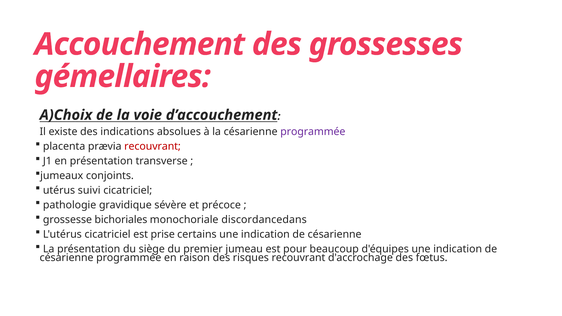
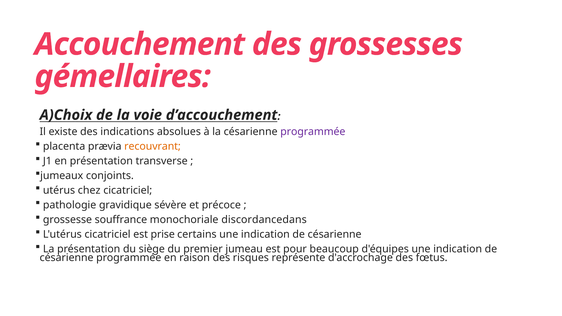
recouvrant at (153, 146) colour: red -> orange
suivi: suivi -> chez
bichoriales: bichoriales -> souffrance
risques recouvrant: recouvrant -> représente
